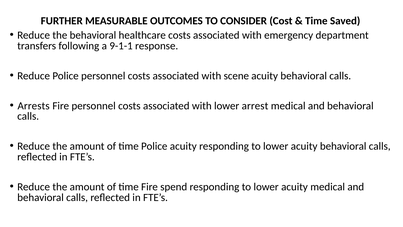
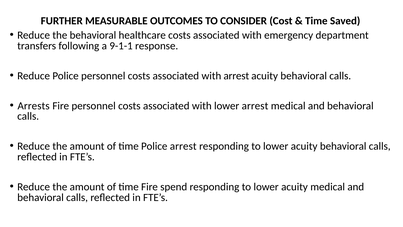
with scene: scene -> arrest
Police acuity: acuity -> arrest
